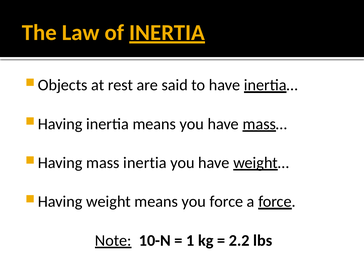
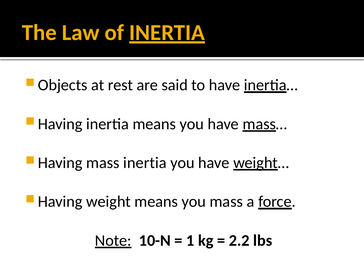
you force: force -> mass
